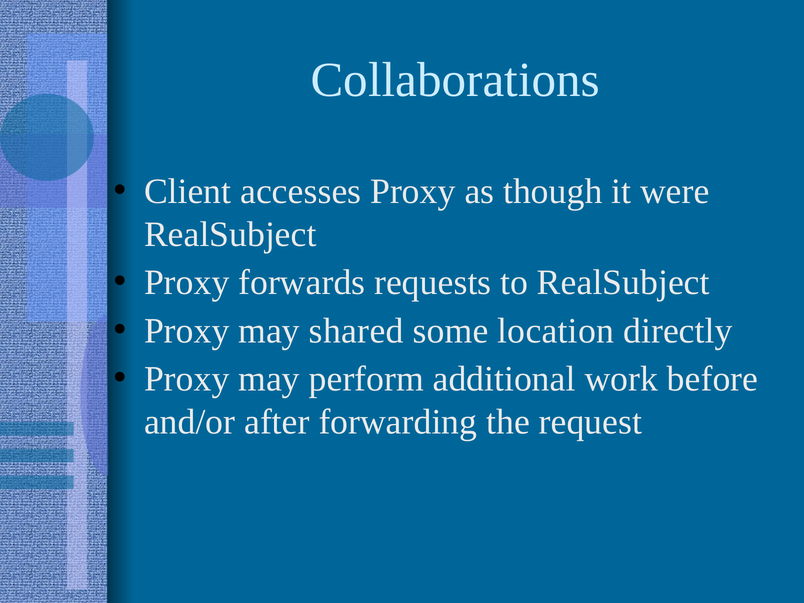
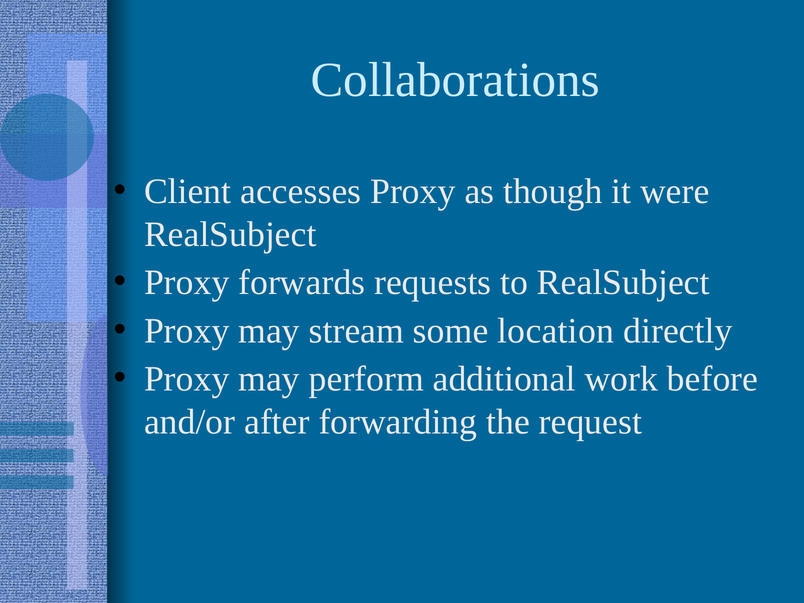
shared: shared -> stream
